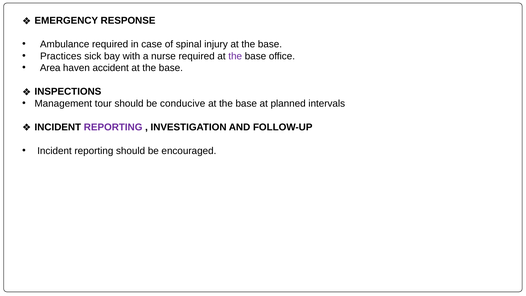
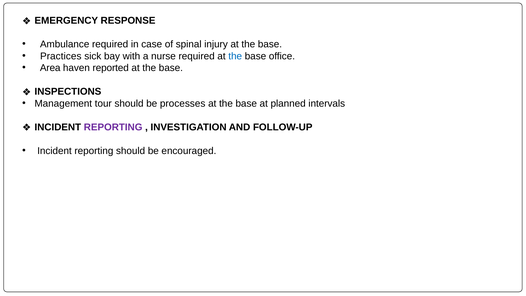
the at (235, 56) colour: purple -> blue
accident: accident -> reported
conducive: conducive -> processes
